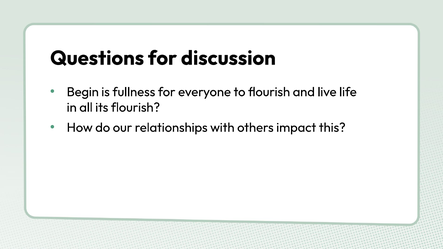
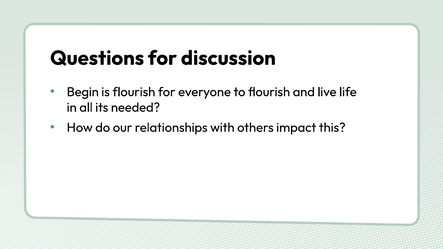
is fullness: fullness -> flourish
its flourish: flourish -> needed
